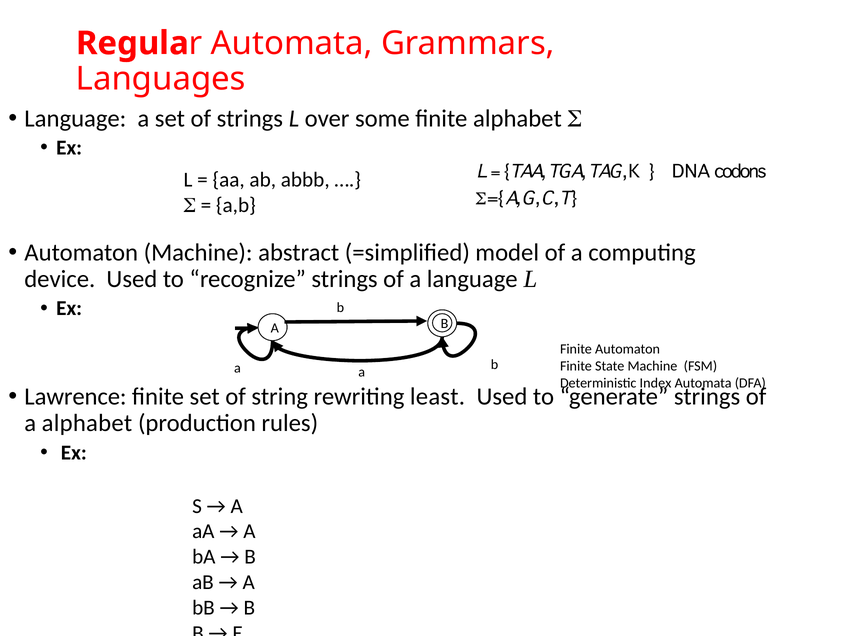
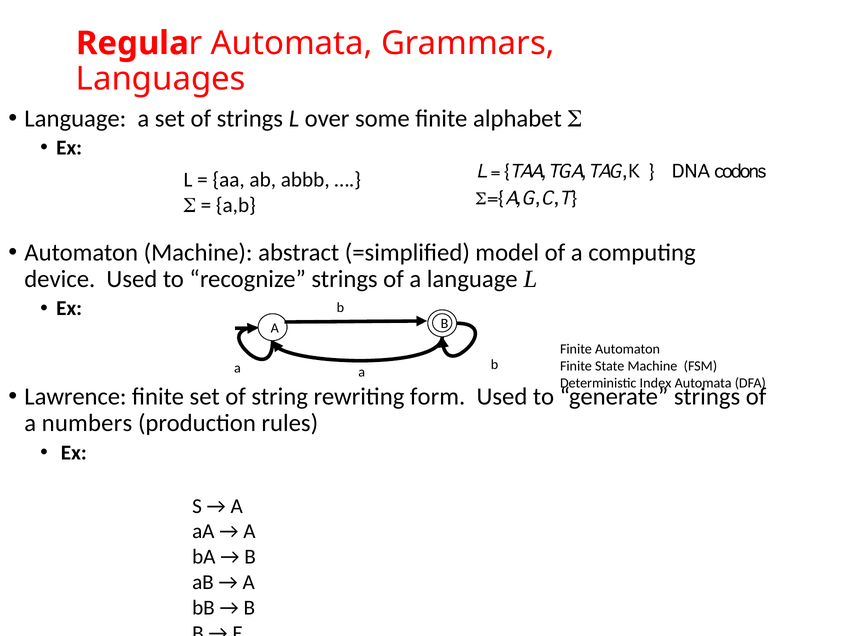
least: least -> form
a alphabet: alphabet -> numbers
